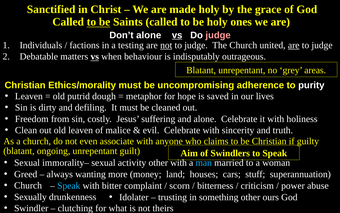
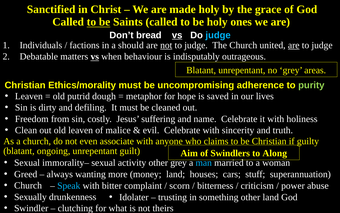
Don’t alone: alone -> bread
judge at (218, 35) colour: pink -> light blue
testing: testing -> should
purity colour: white -> light green
and alone: alone -> name
to Speak: Speak -> Along
other with: with -> grey
other ours: ours -> land
